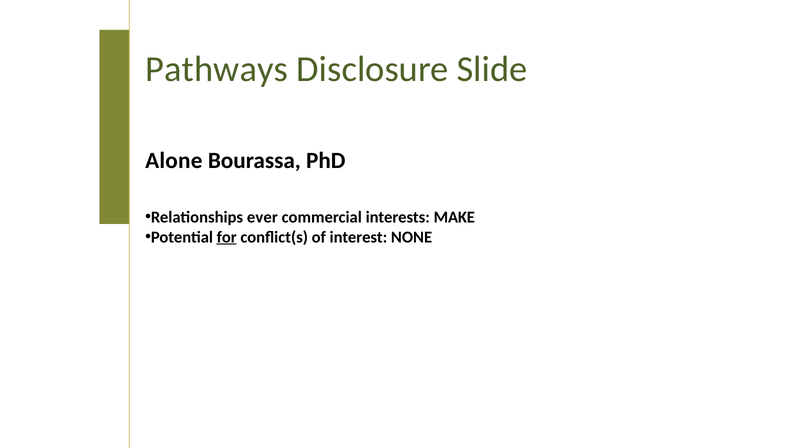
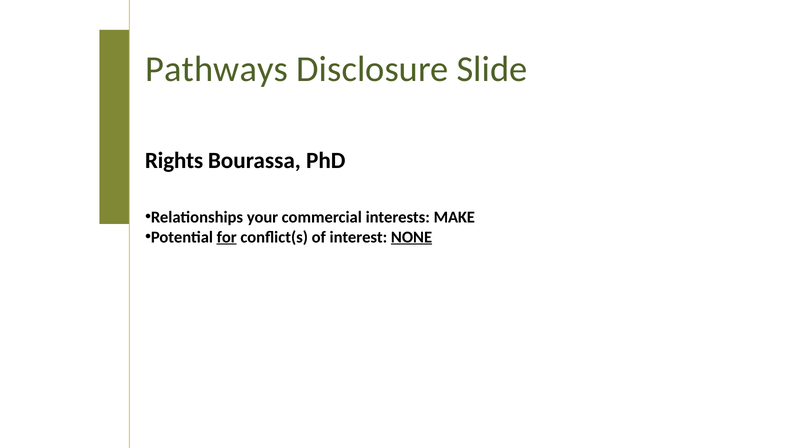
Alone: Alone -> Rights
ever: ever -> your
NONE underline: none -> present
